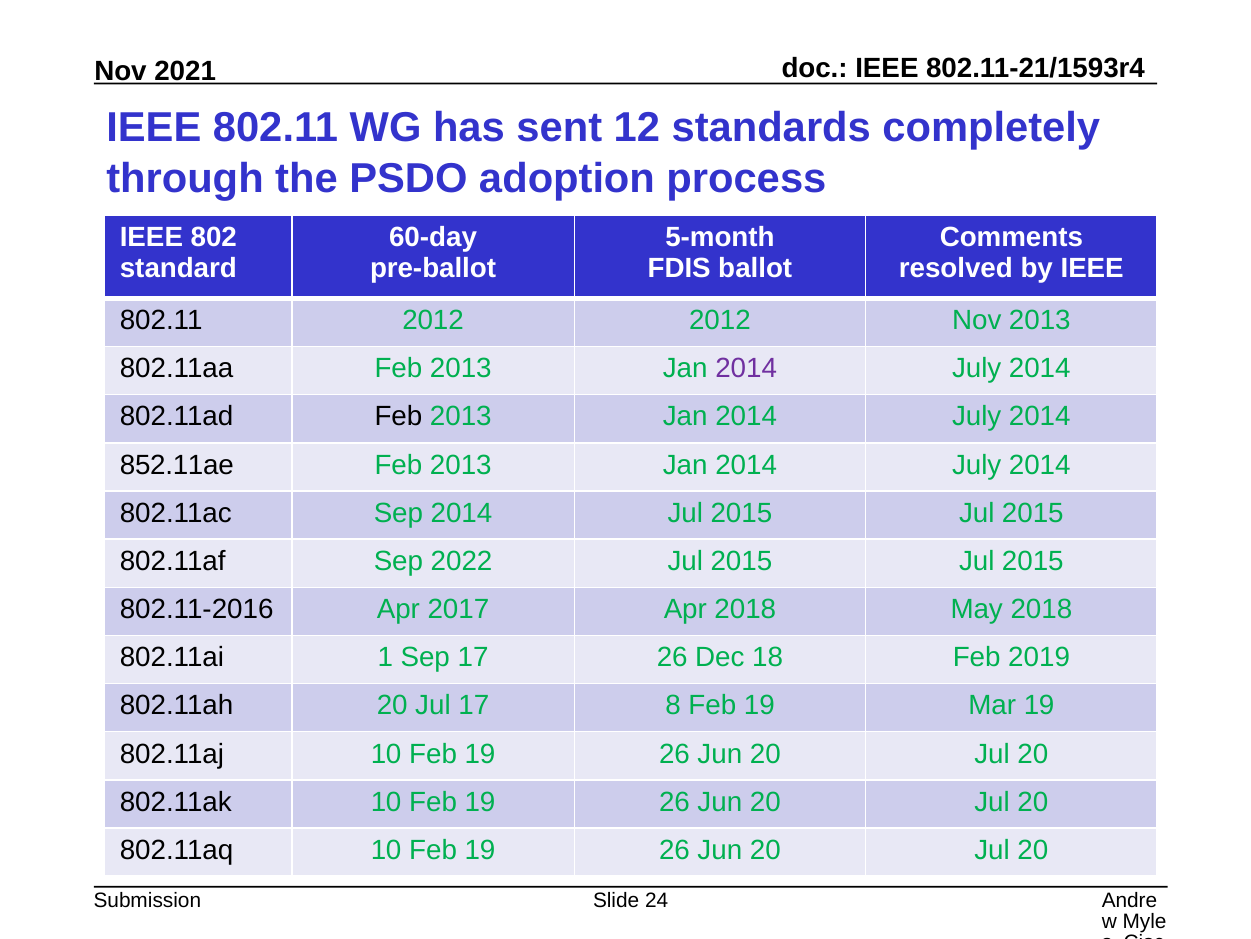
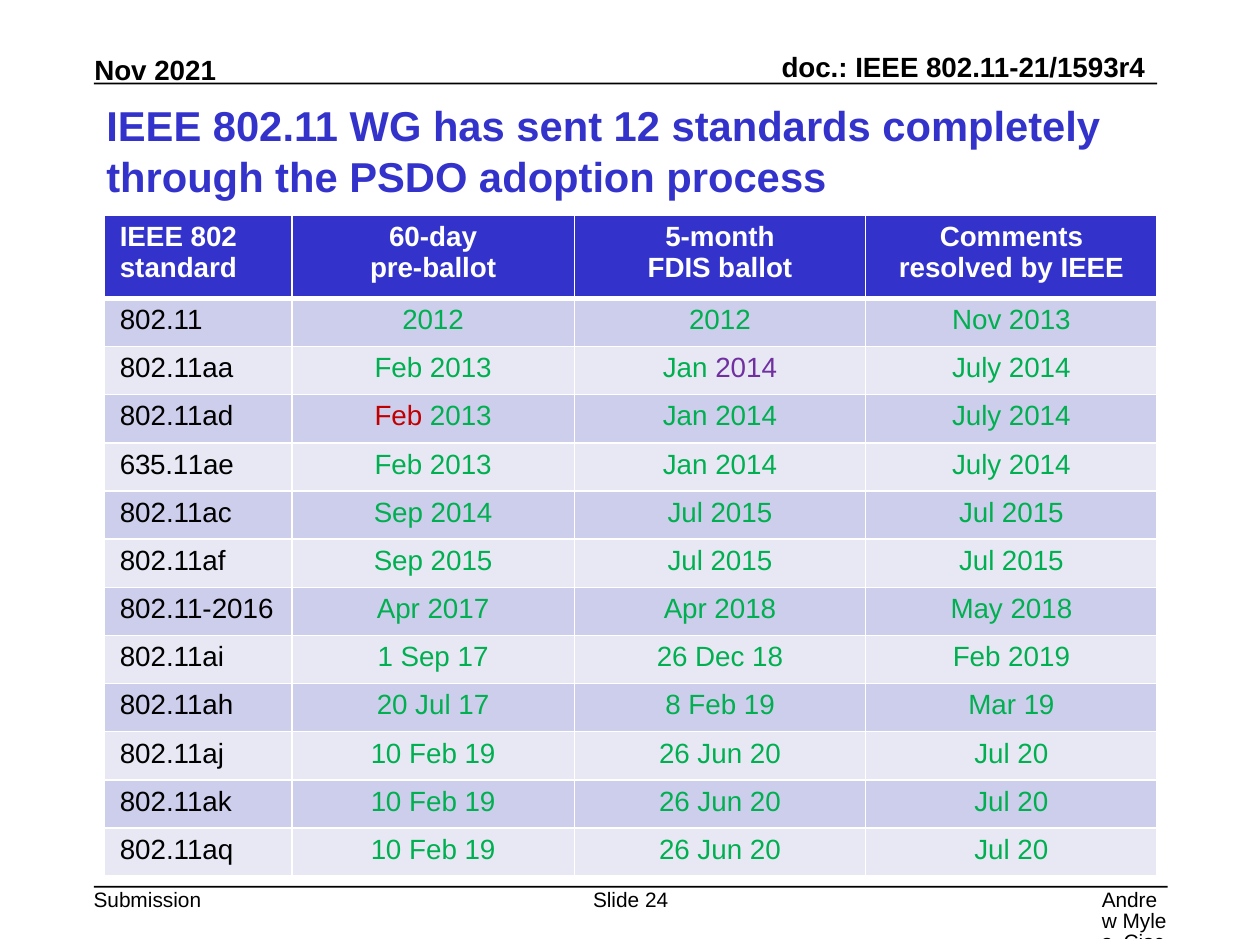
Feb at (398, 416) colour: black -> red
852.11ae: 852.11ae -> 635.11ae
Sep 2022: 2022 -> 2015
